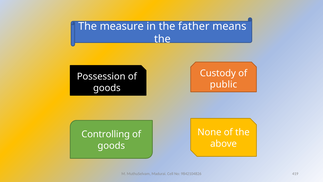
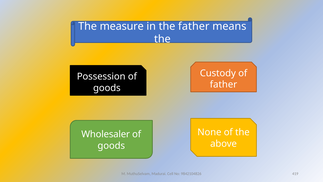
public at (224, 84): public -> father
Controlling: Controlling -> Wholesaler
